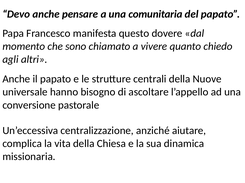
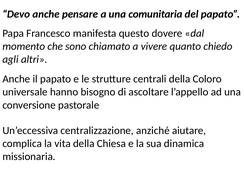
Nuove: Nuove -> Coloro
